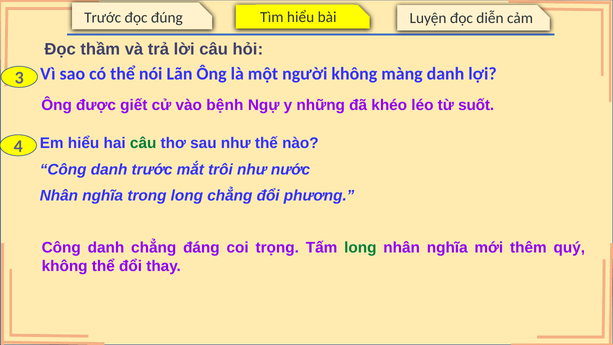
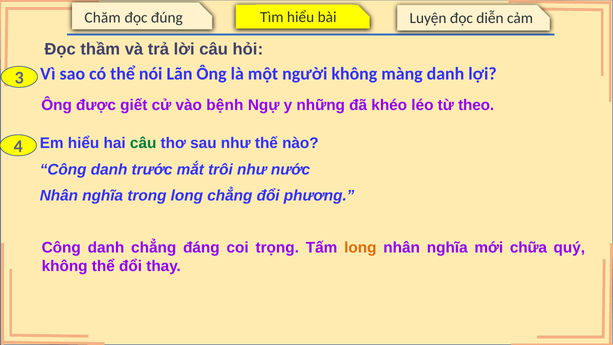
Trước at (103, 18): Trước -> Chăm
suốt: suốt -> theo
long at (360, 247) colour: green -> orange
thêm: thêm -> chữa
